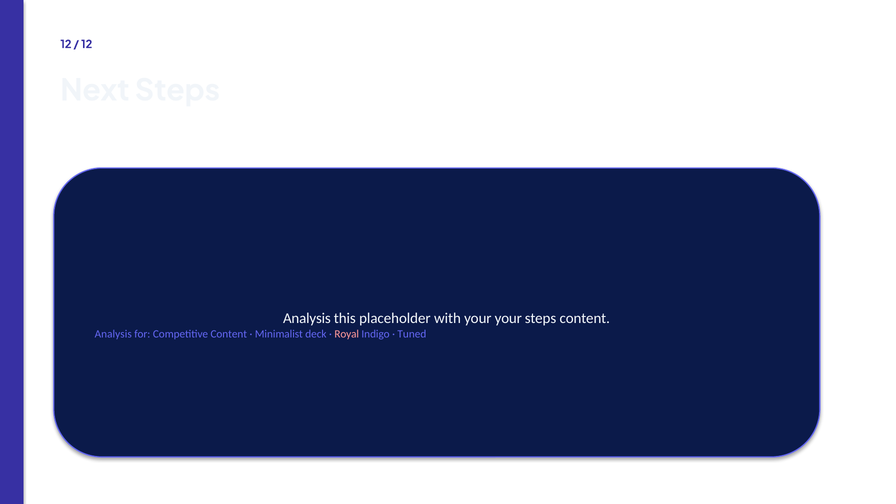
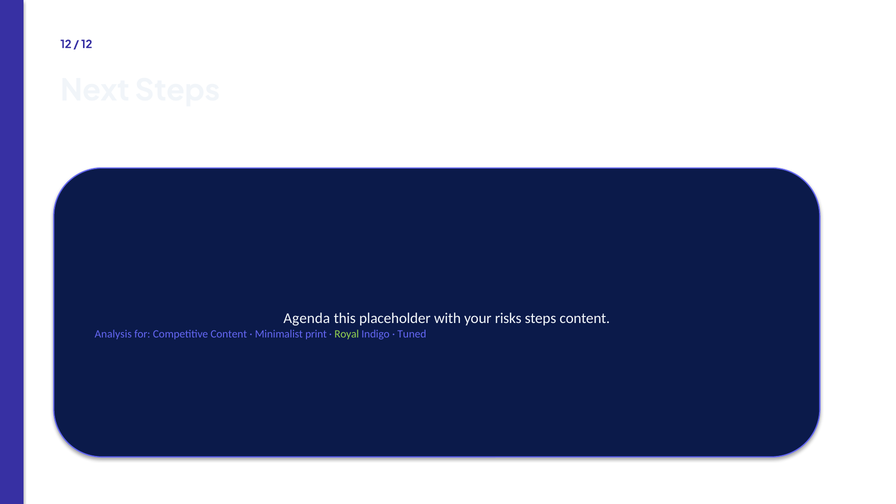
Analysis at (307, 319): Analysis -> Agenda
your your: your -> risks
deck: deck -> print
Royal colour: pink -> light green
